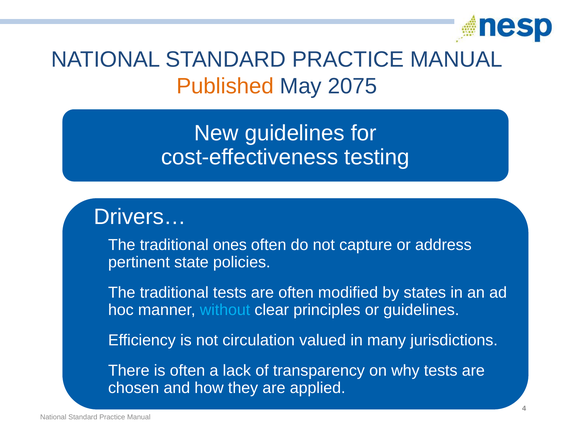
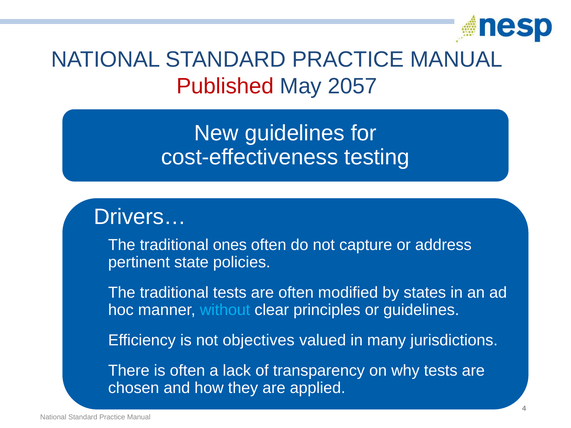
Published colour: orange -> red
2075: 2075 -> 2057
circulation: circulation -> objectives
